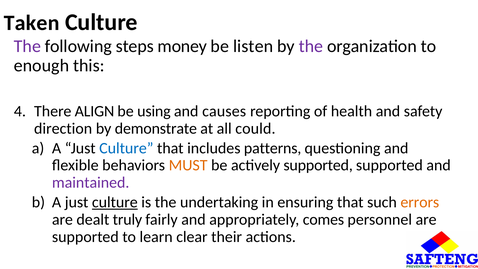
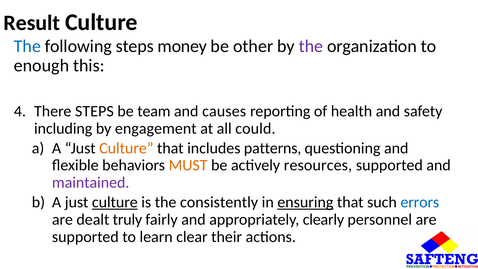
Taken: Taken -> Result
The at (27, 46) colour: purple -> blue
listen: listen -> other
There ALIGN: ALIGN -> STEPS
using: using -> team
direction: direction -> including
demonstrate: demonstrate -> engagement
Culture at (126, 148) colour: blue -> orange
actively supported: supported -> resources
undertaking: undertaking -> consistently
ensuring underline: none -> present
errors colour: orange -> blue
comes: comes -> clearly
